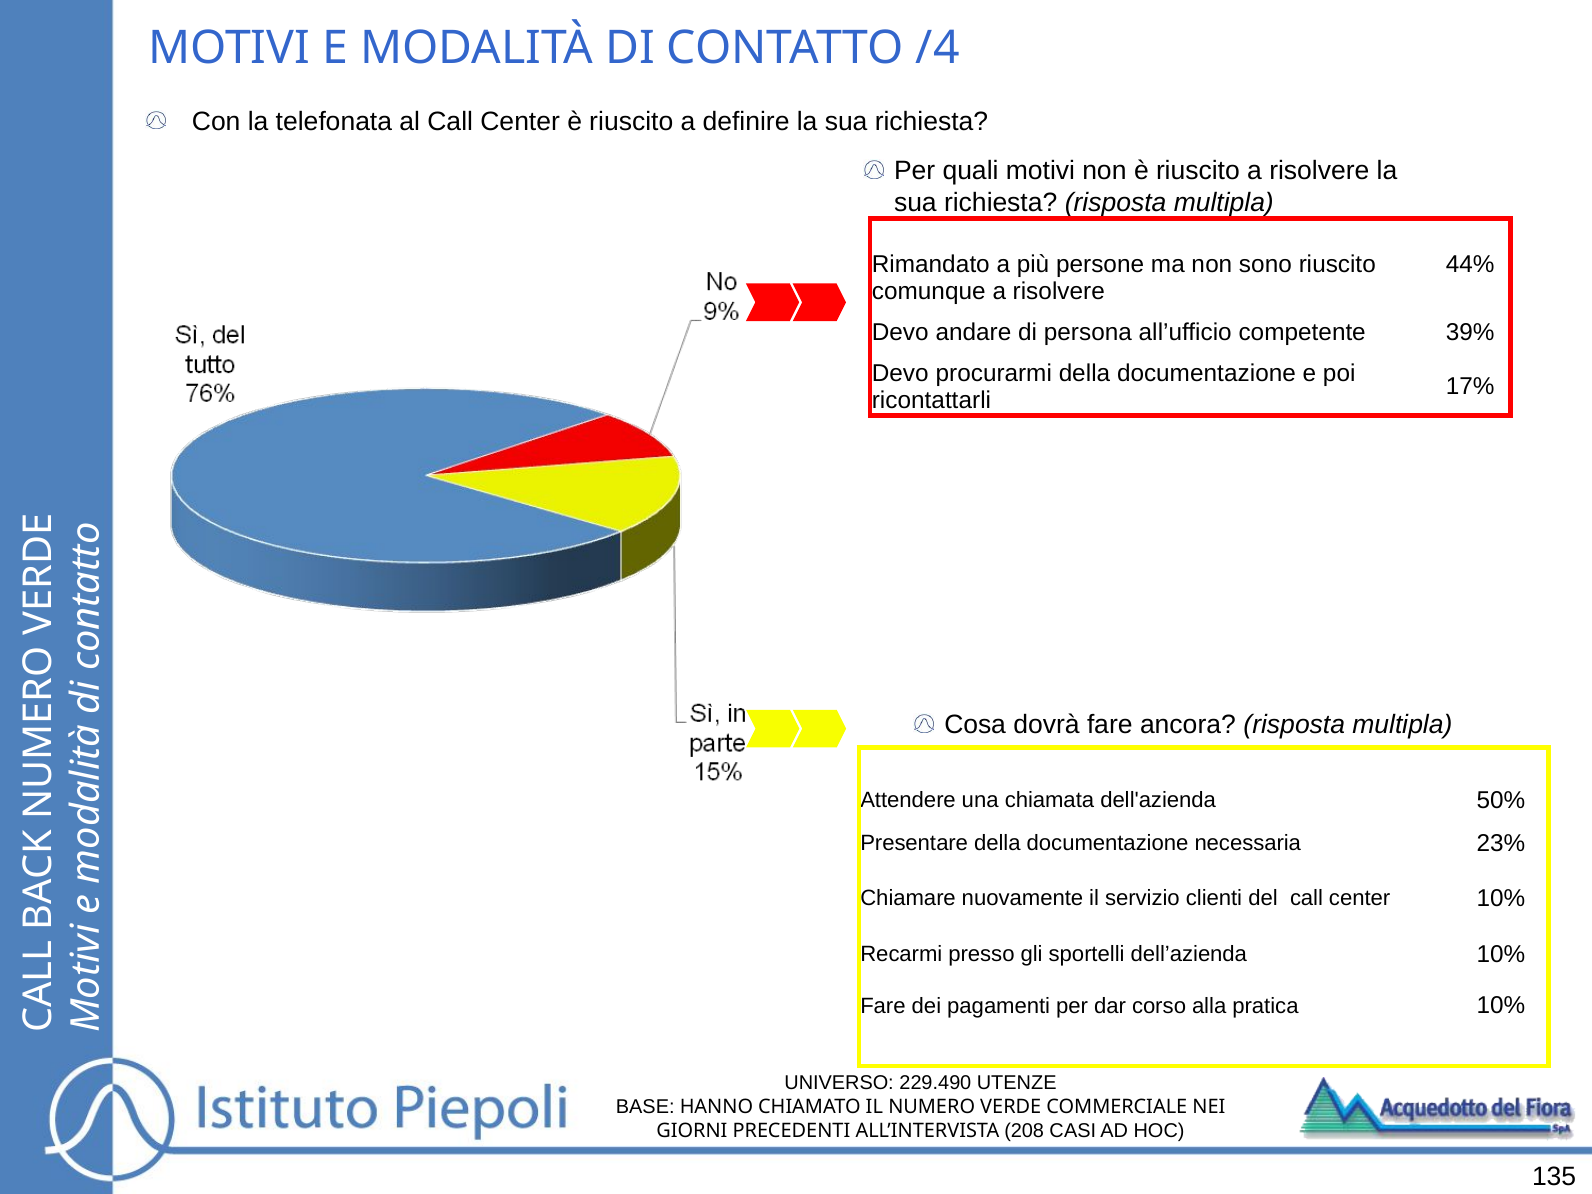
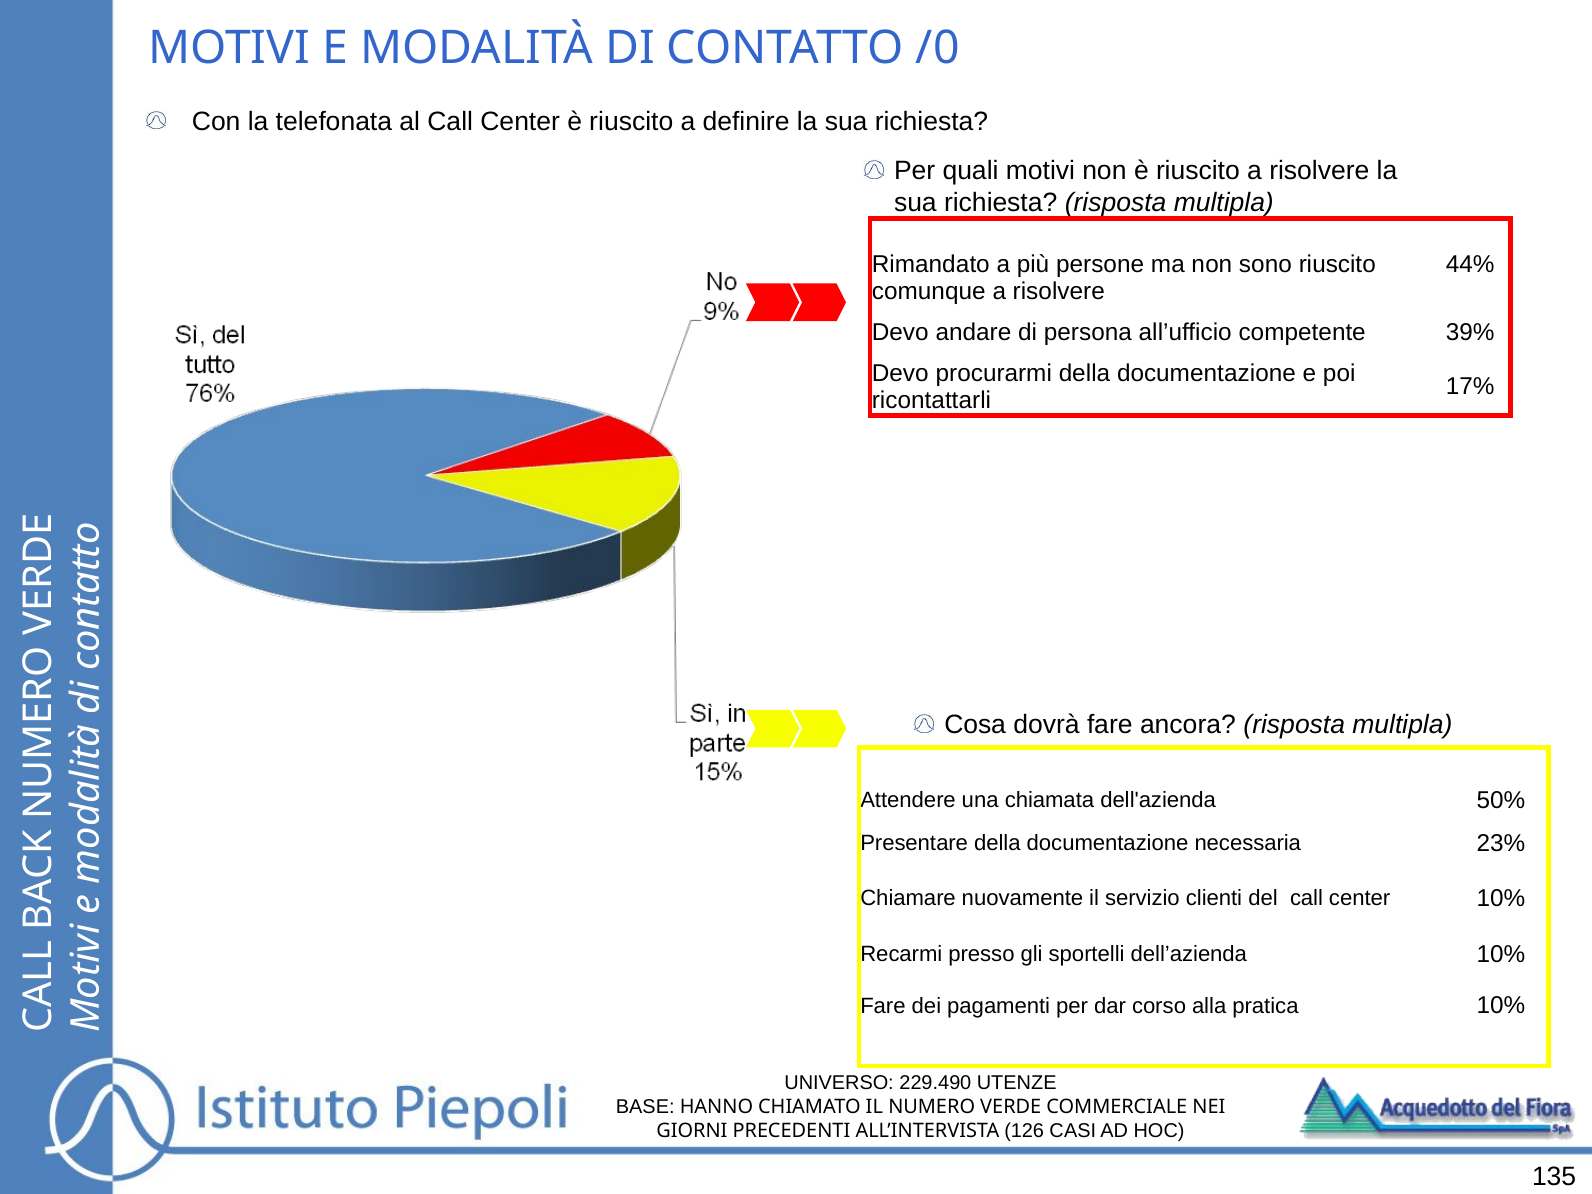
/4: /4 -> /0
208: 208 -> 126
